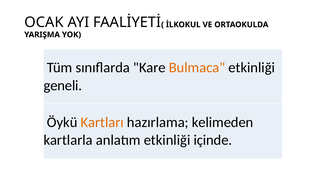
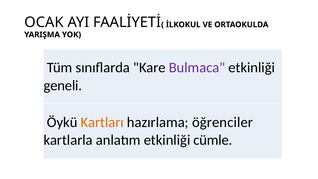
Bulmaca colour: orange -> purple
kelimeden: kelimeden -> öğrenciler
içinde: içinde -> cümle
